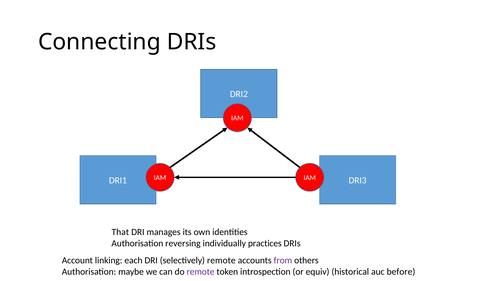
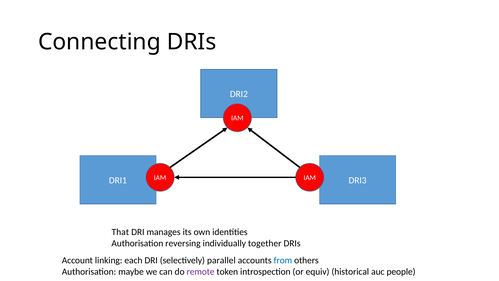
practices: practices -> together
selectively remote: remote -> parallel
from colour: purple -> blue
before: before -> people
